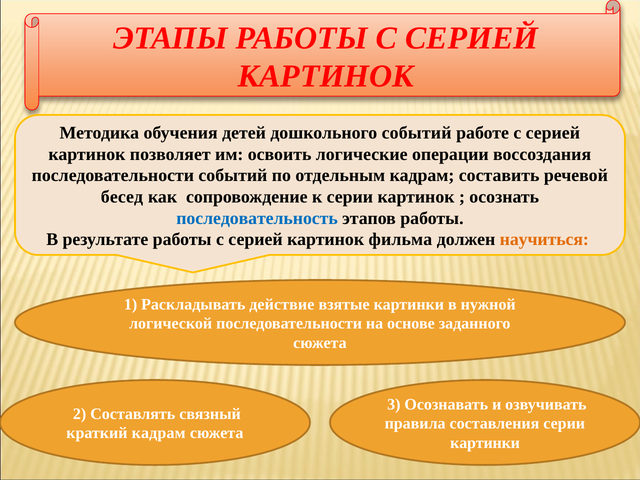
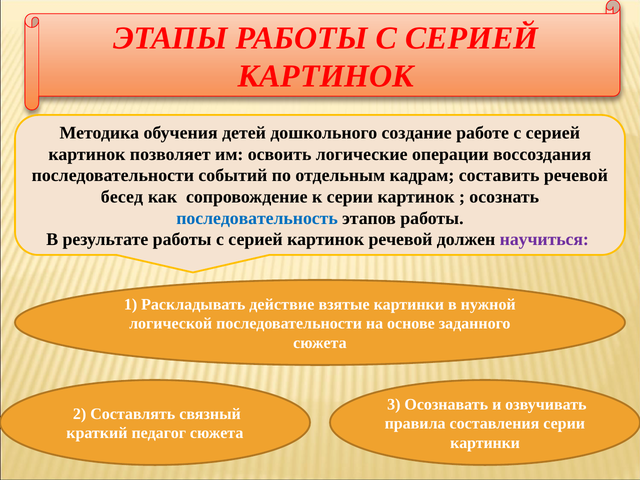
дошкольного событий: событий -> создание
картинок фильма: фильма -> речевой
научиться colour: orange -> purple
краткий кадрам: кадрам -> педагог
